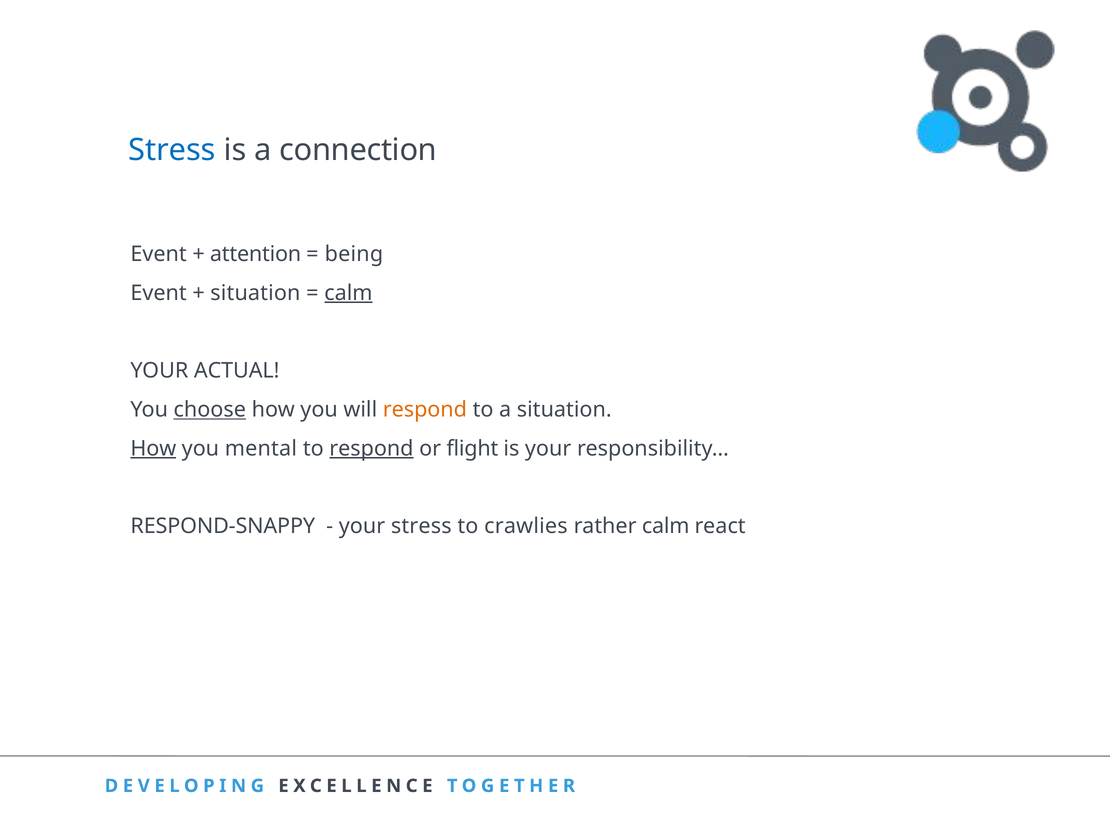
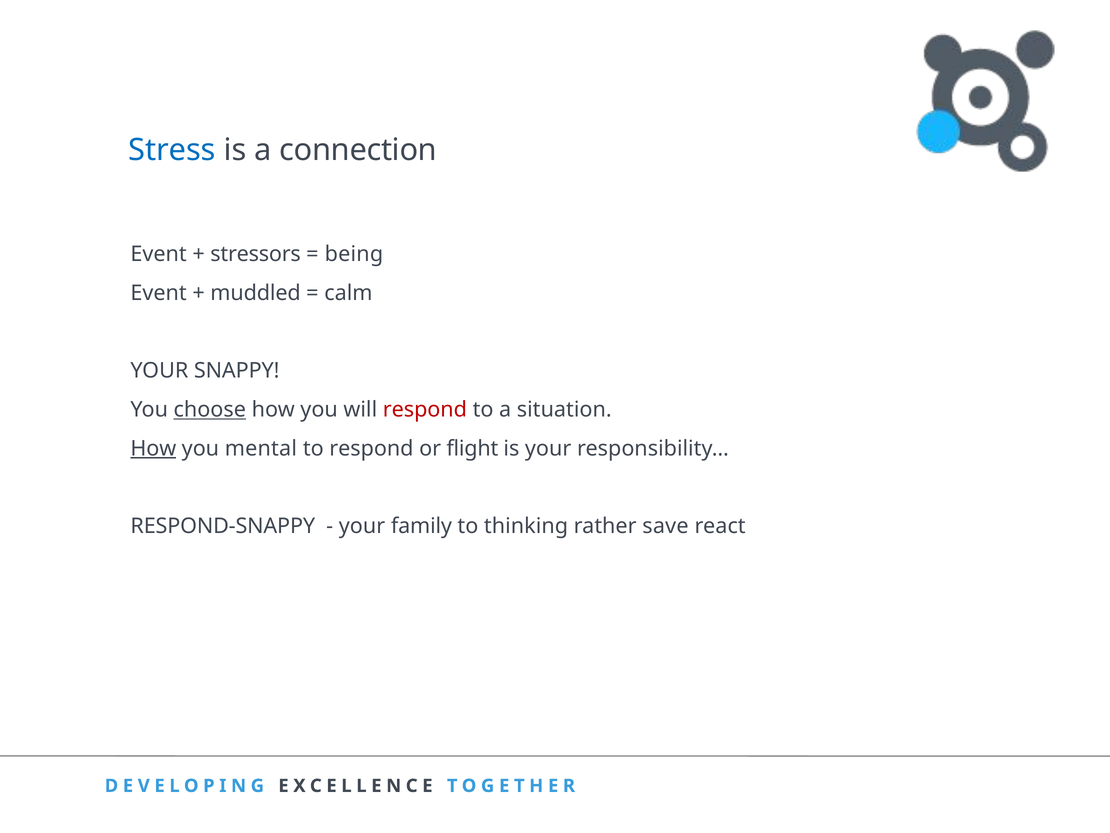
attention: attention -> stressors
situation at (255, 293): situation -> muddled
calm at (348, 293) underline: present -> none
ACTUAL: ACTUAL -> SNAPPY
respond at (425, 409) colour: orange -> red
respond at (371, 448) underline: present -> none
your stress: stress -> family
crawlies: crawlies -> thinking
rather calm: calm -> save
